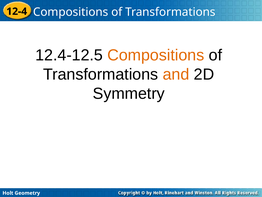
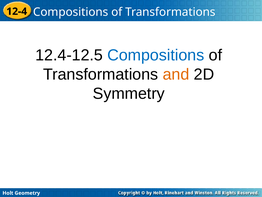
Compositions at (156, 55) colour: orange -> blue
